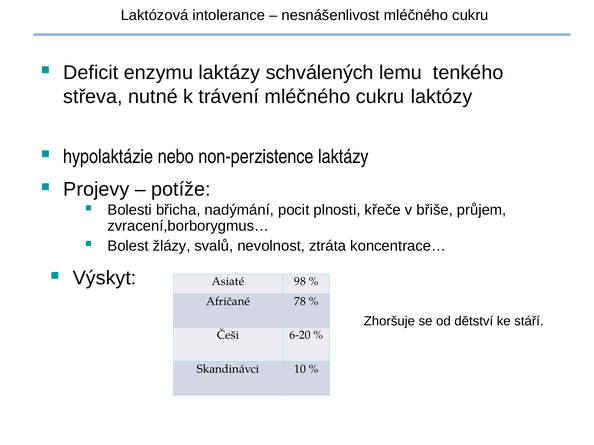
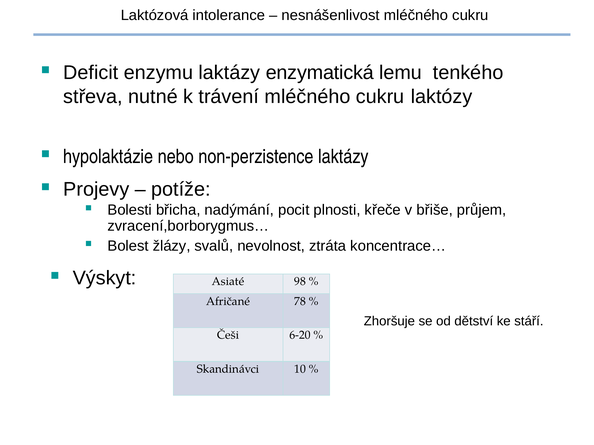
schválených: schválených -> enzymatická
